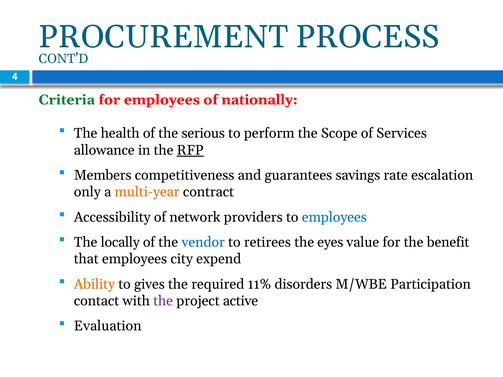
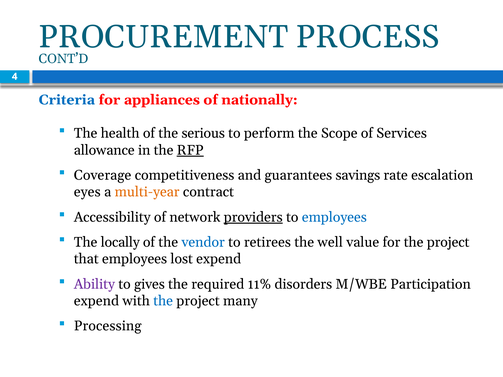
Criteria colour: green -> blue
for employees: employees -> appliances
Members: Members -> Coverage
only: only -> eyes
providers underline: none -> present
eyes: eyes -> well
for the benefit: benefit -> project
city: city -> lost
Ability colour: orange -> purple
contact at (96, 301): contact -> expend
the at (163, 301) colour: purple -> blue
active: active -> many
Evaluation: Evaluation -> Processing
